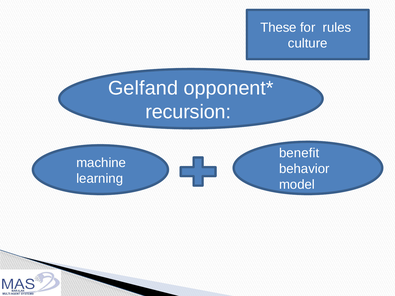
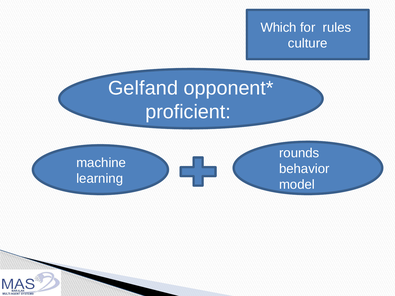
These: These -> Which
recursion: recursion -> proficient
benefit: benefit -> rounds
